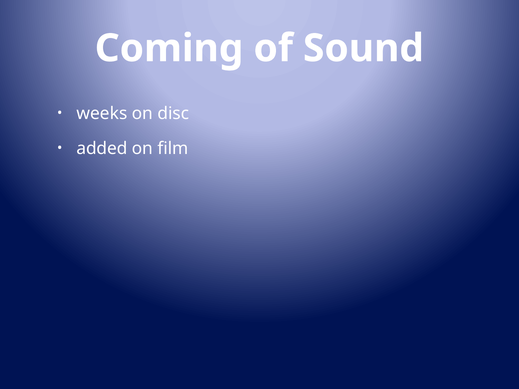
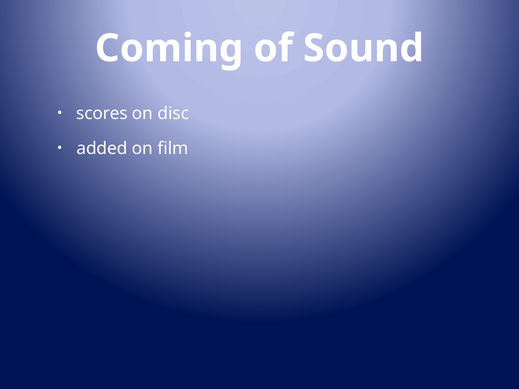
weeks: weeks -> scores
